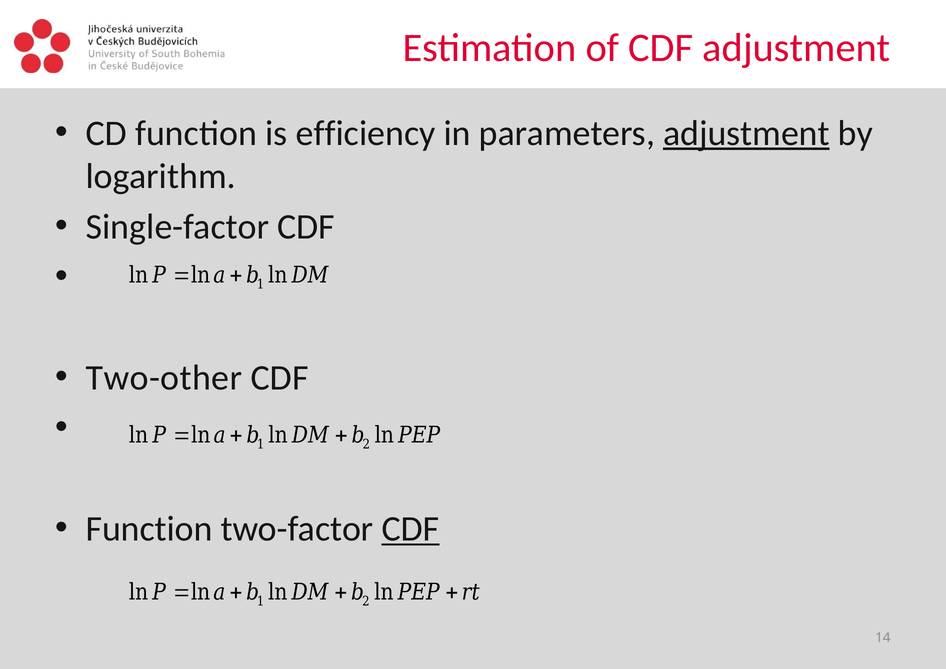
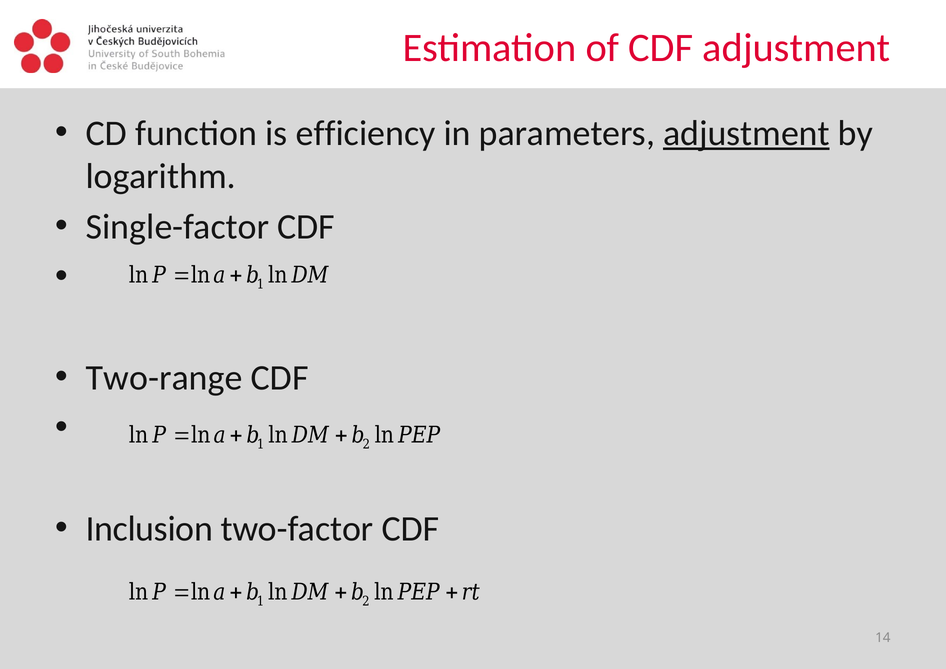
Two-other: Two-other -> Two-range
Function at (149, 529): Function -> Inclusion
CDF at (410, 529) underline: present -> none
